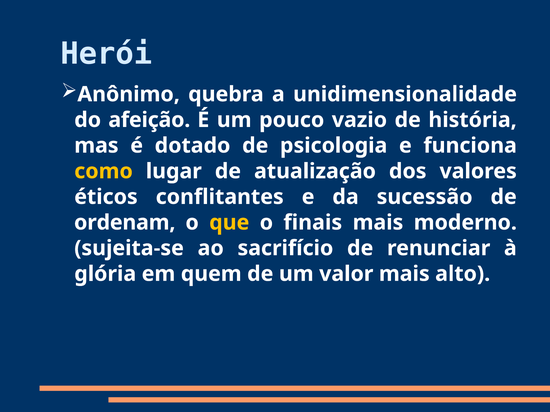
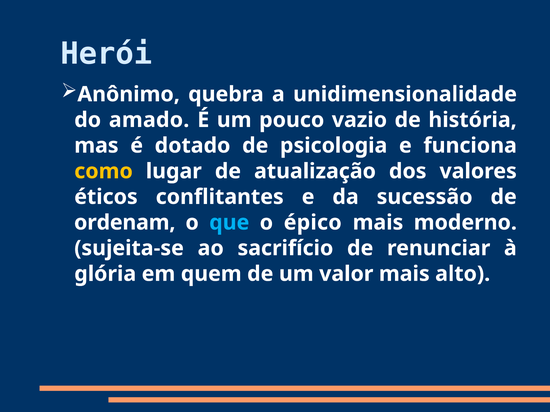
afeição: afeição -> amado
que colour: yellow -> light blue
finais: finais -> épico
